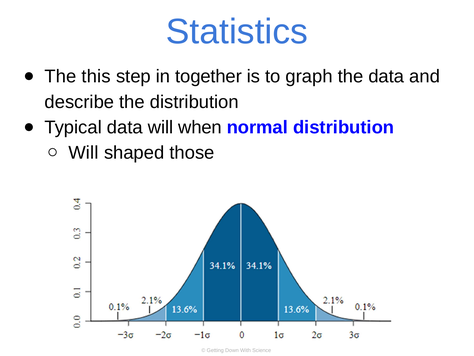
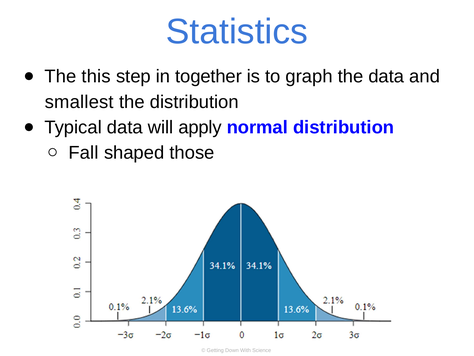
describe: describe -> smallest
when: when -> apply
Will at (84, 153): Will -> Fall
